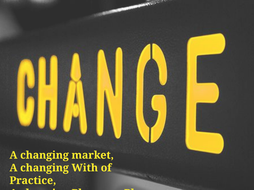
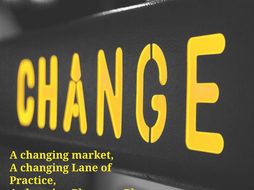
With: With -> Lane
